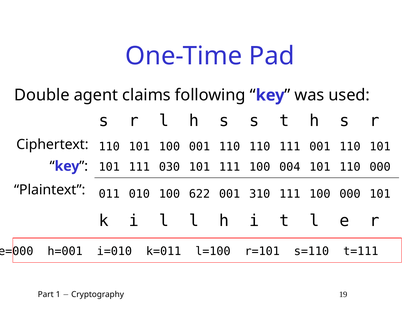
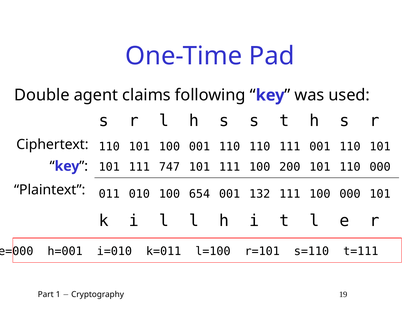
030: 030 -> 747
004: 004 -> 200
622: 622 -> 654
310: 310 -> 132
